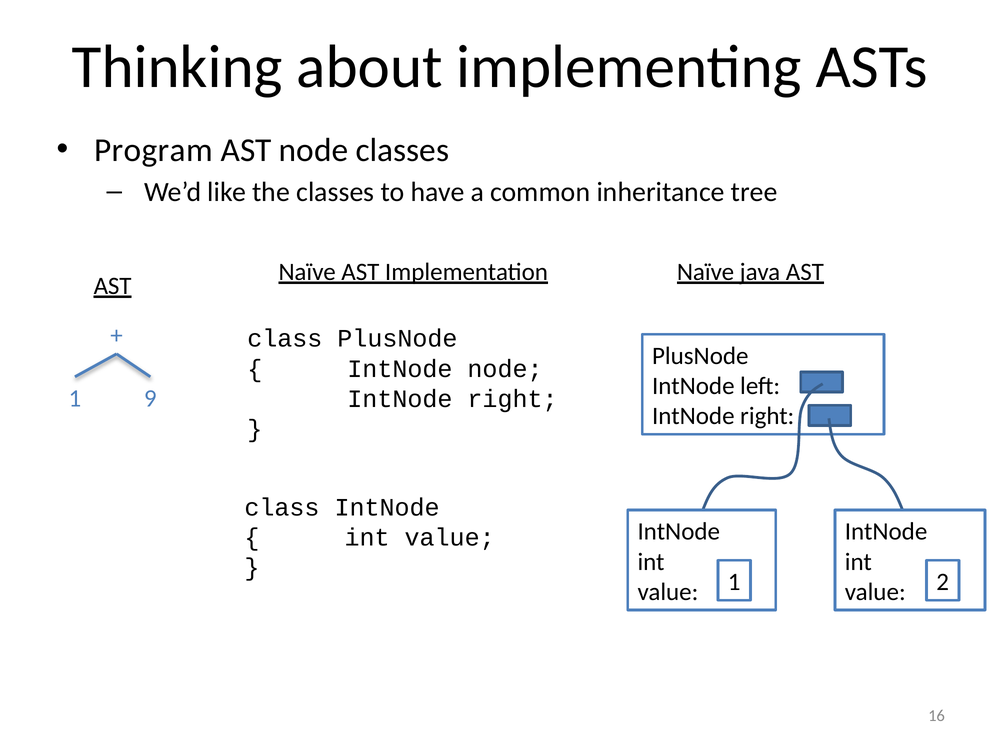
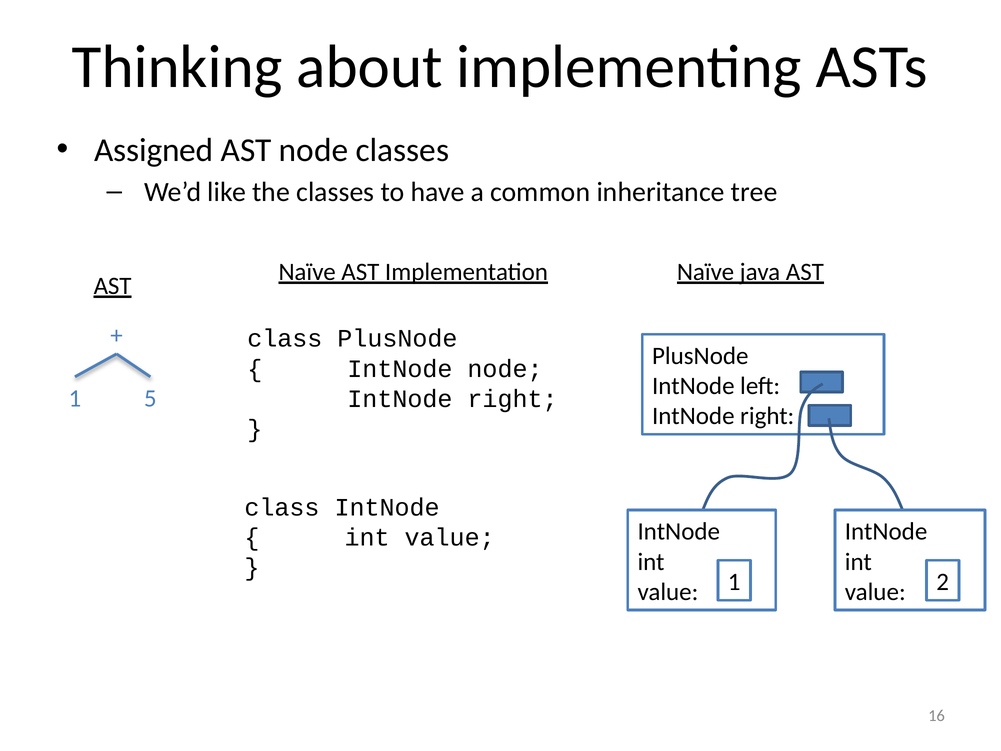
Program: Program -> Assigned
9: 9 -> 5
